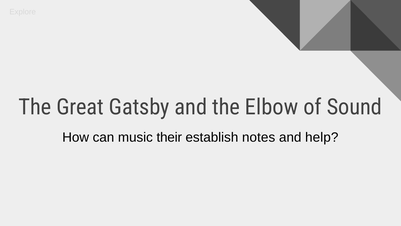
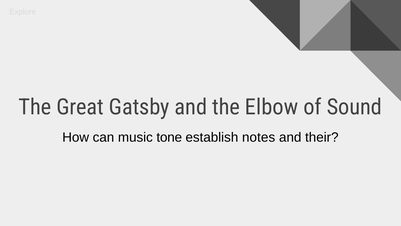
their: their -> tone
help: help -> their
